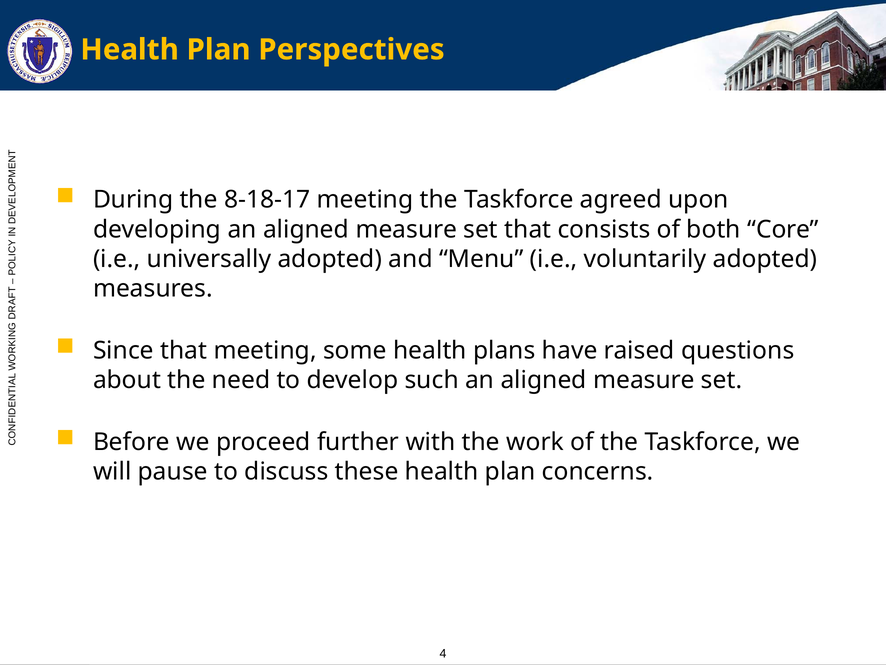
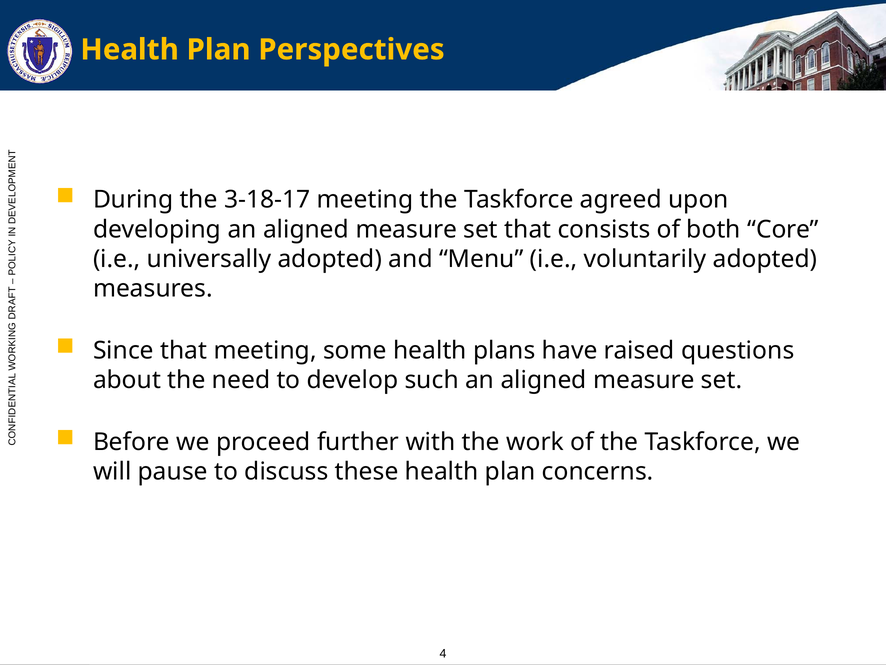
8-18-17: 8-18-17 -> 3-18-17
